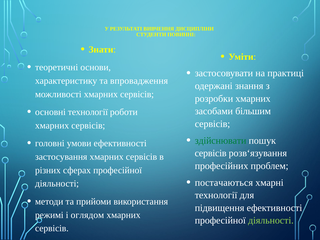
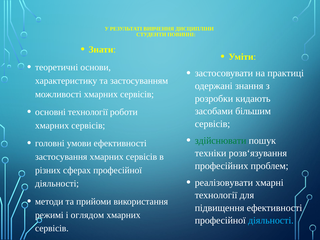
впровадження: впровадження -> застосуванням
розробки хмарних: хмарних -> кидають
сервісів at (211, 153): сервісів -> техніки
постачаються: постачаються -> реалізовувати
діяльності at (271, 221) colour: light green -> light blue
